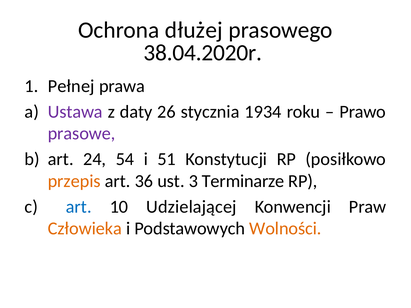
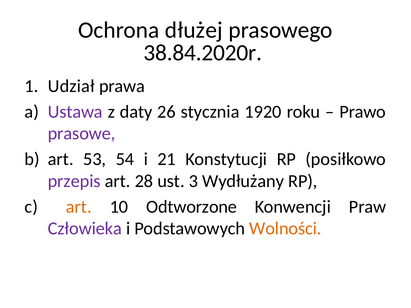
38.04.2020r: 38.04.2020r -> 38.84.2020r
Pełnej: Pełnej -> Udział
1934: 1934 -> 1920
24: 24 -> 53
51: 51 -> 21
przepis colour: orange -> purple
36: 36 -> 28
Terminarze: Terminarze -> Wydłużany
art at (79, 207) colour: blue -> orange
Udzielającej: Udzielającej -> Odtworzone
Człowieka colour: orange -> purple
